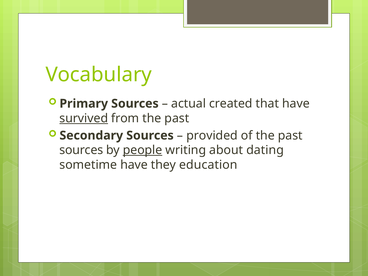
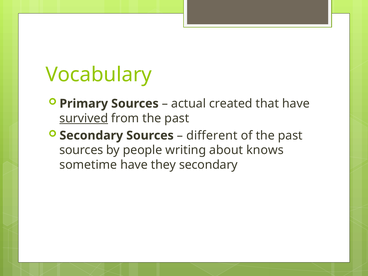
provided: provided -> different
people underline: present -> none
dating: dating -> knows
they education: education -> secondary
